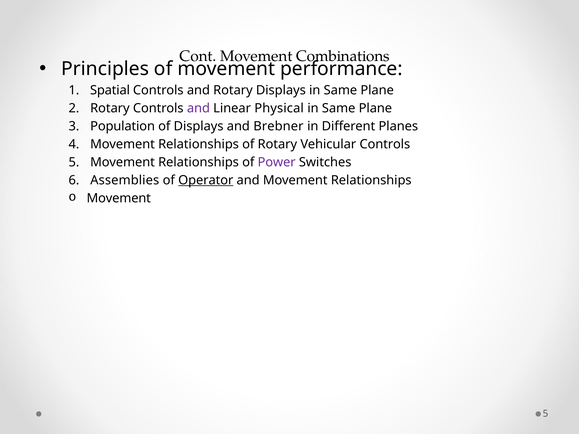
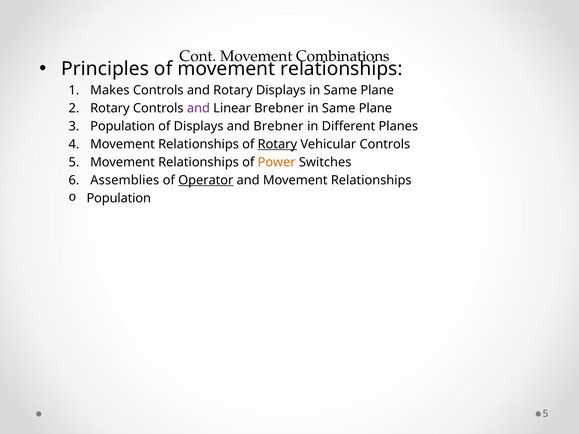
of movement performance: performance -> relationships
Spatial: Spatial -> Makes
Linear Physical: Physical -> Brebner
Rotary at (277, 144) underline: none -> present
Power colour: purple -> orange
Movement at (119, 198): Movement -> Population
